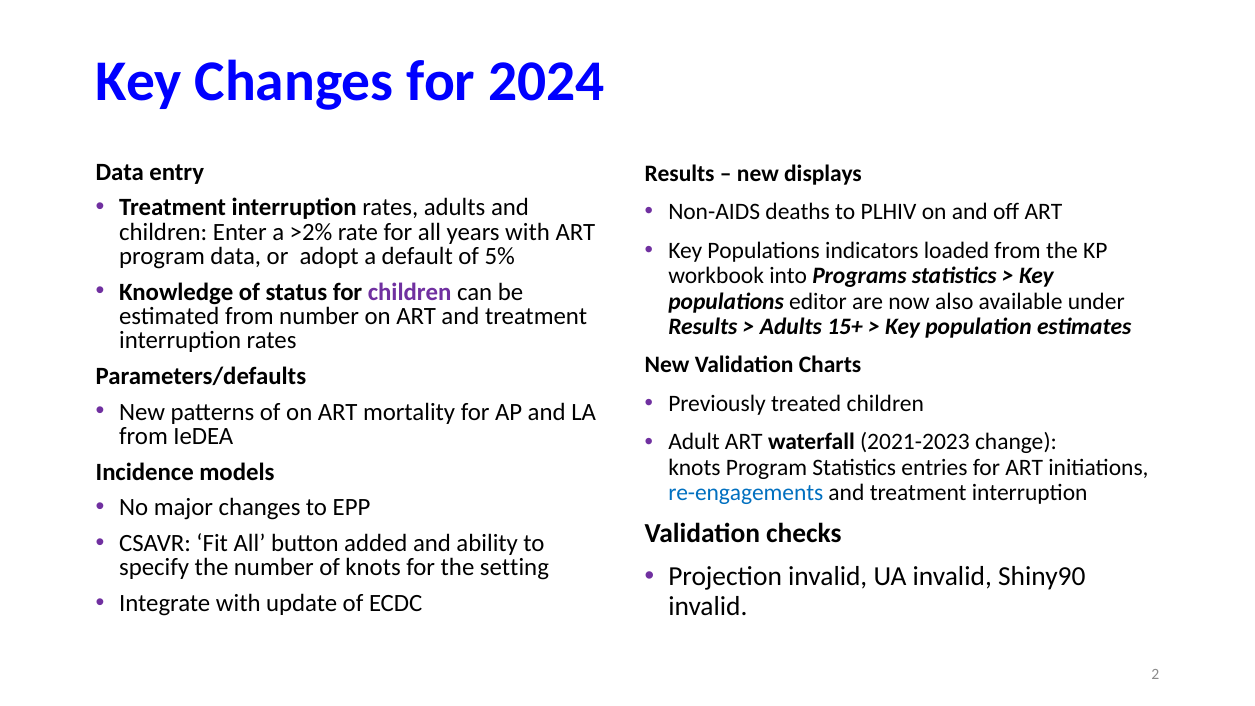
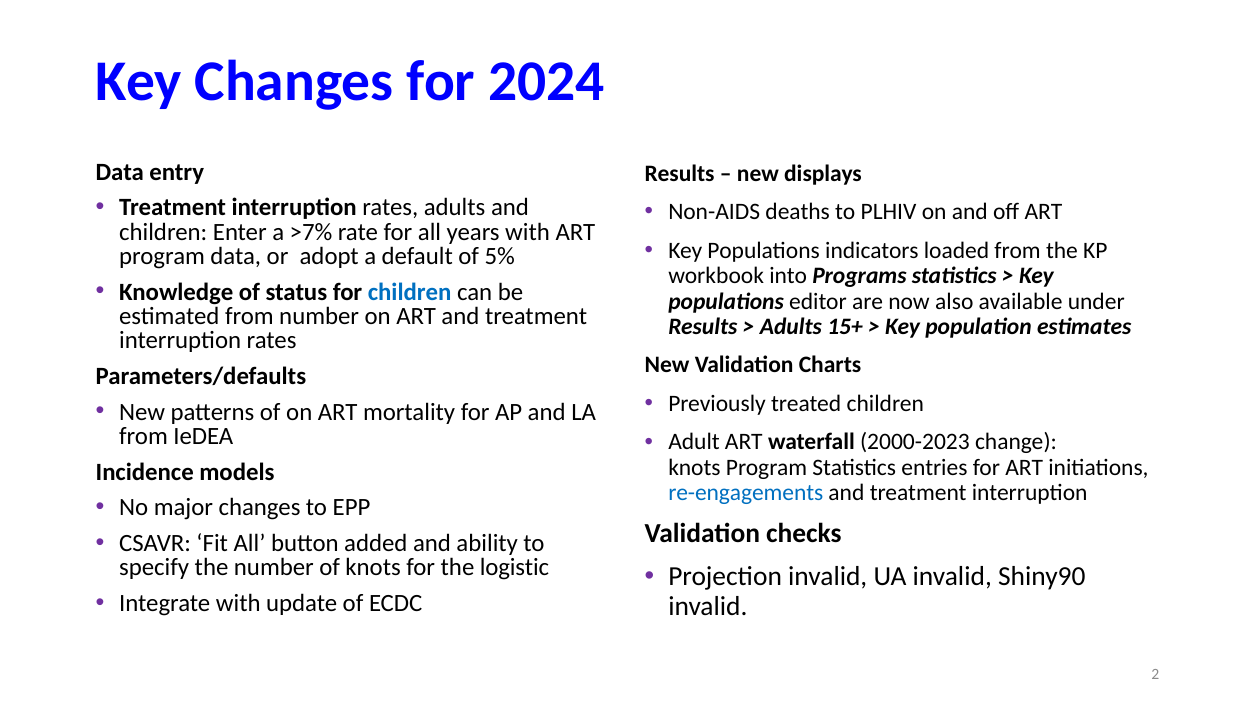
>2%: >2% -> >7%
children at (410, 292) colour: purple -> blue
2021-2023: 2021-2023 -> 2000-2023
setting: setting -> logistic
